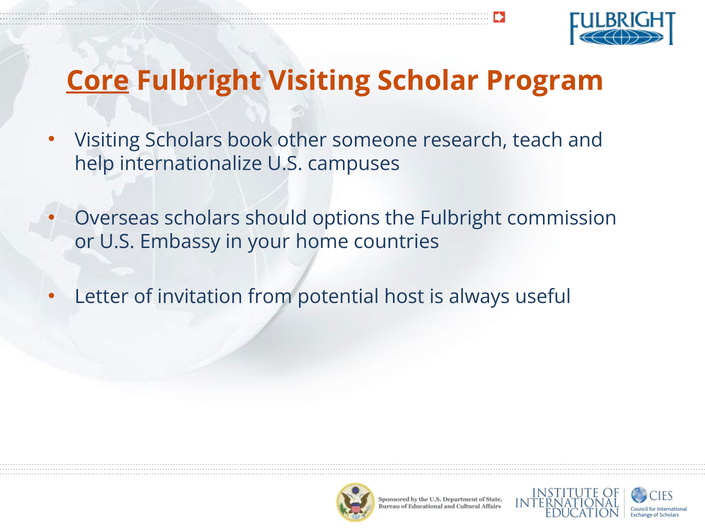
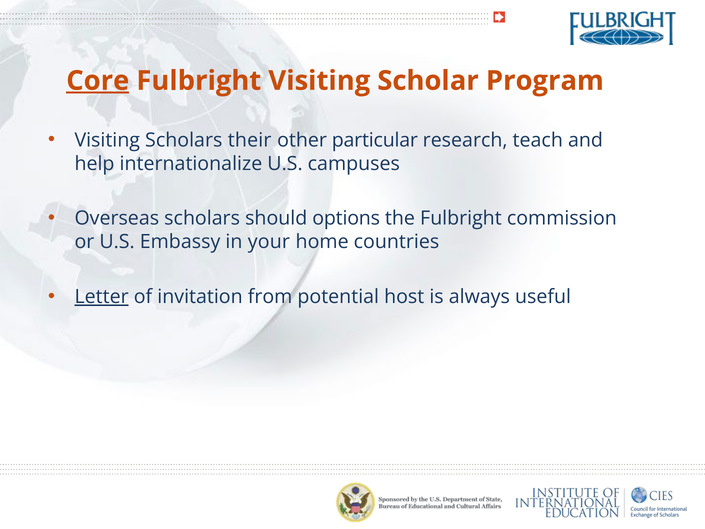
book: book -> their
someone: someone -> particular
Letter underline: none -> present
